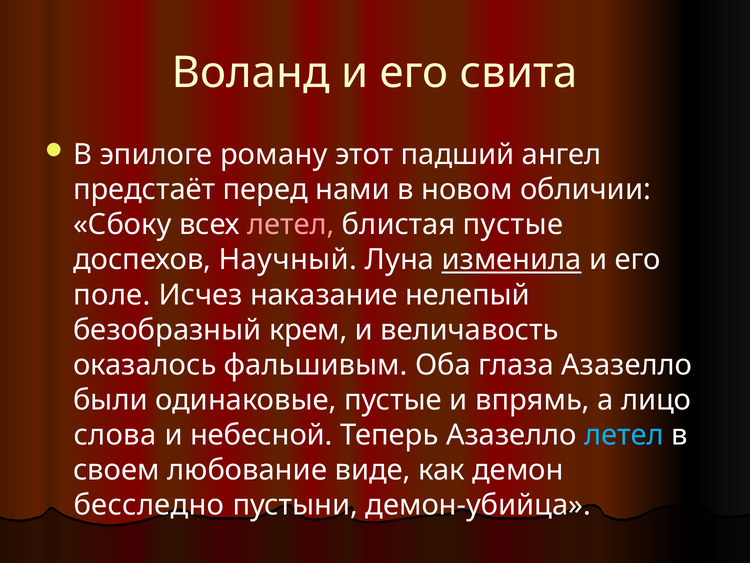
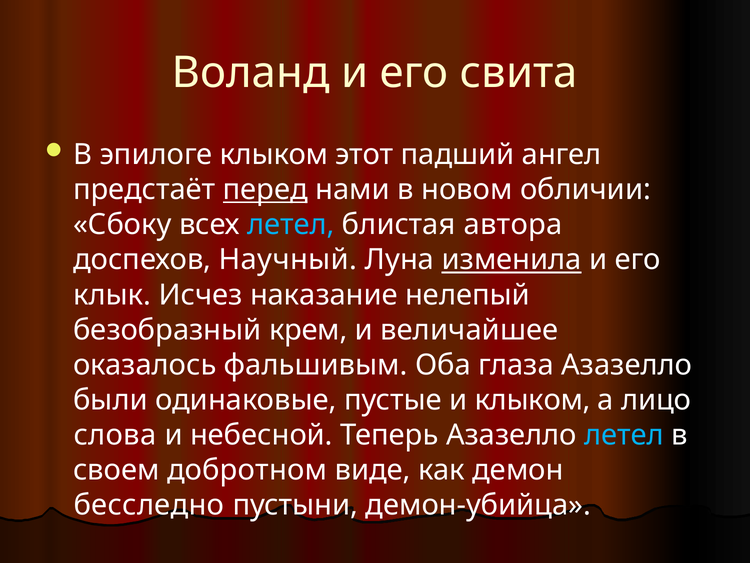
эпилоге роману: роману -> клыком
перед underline: none -> present
летел at (291, 225) colour: pink -> light blue
блистая пустые: пустые -> автора
поле: поле -> клык
величавость: величавость -> величайшее
и впрямь: впрямь -> клыком
любование: любование -> добротном
